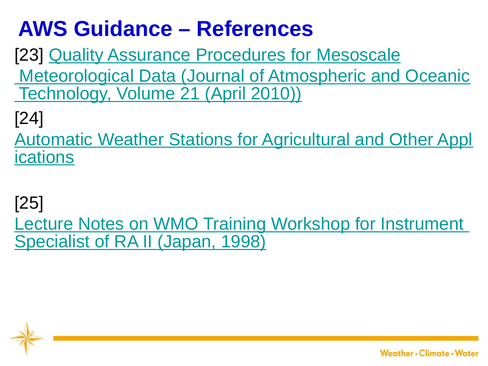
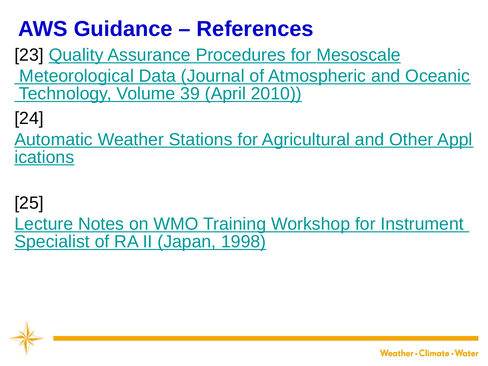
21: 21 -> 39
